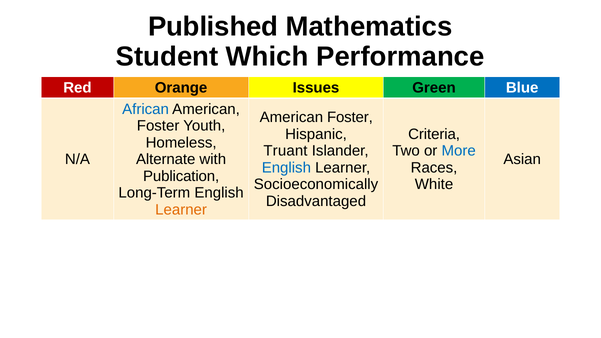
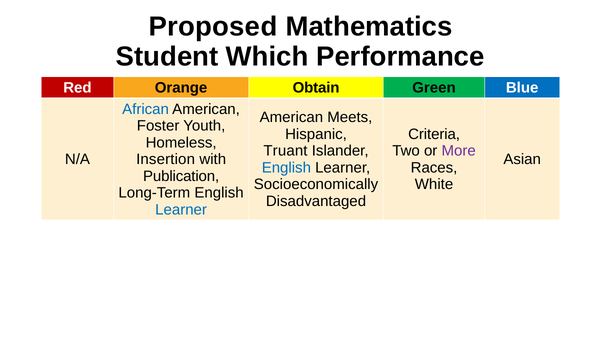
Published: Published -> Proposed
Issues: Issues -> Obtain
Foster at (350, 118): Foster -> Meets
More colour: blue -> purple
Alternate: Alternate -> Insertion
Learner at (181, 210) colour: orange -> blue
